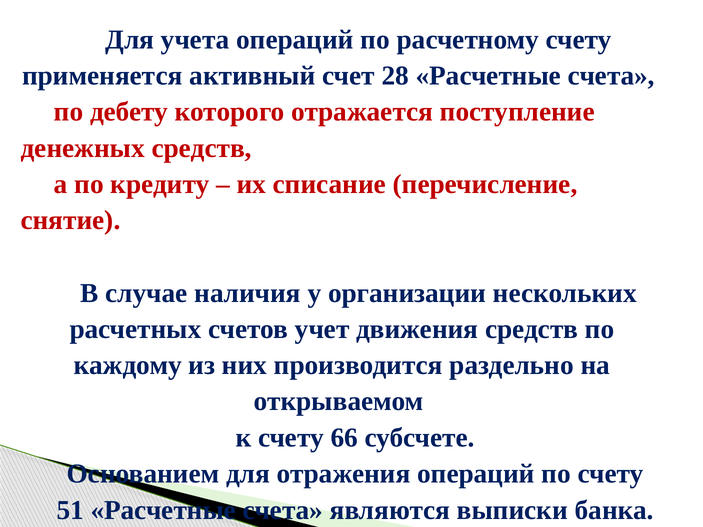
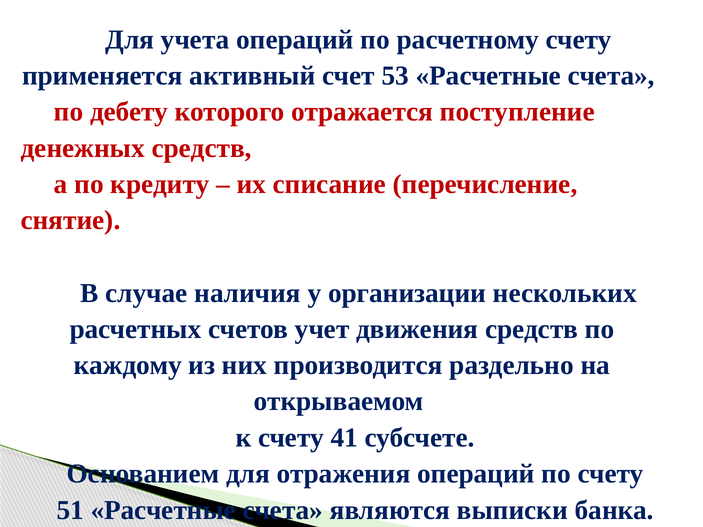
28: 28 -> 53
66: 66 -> 41
